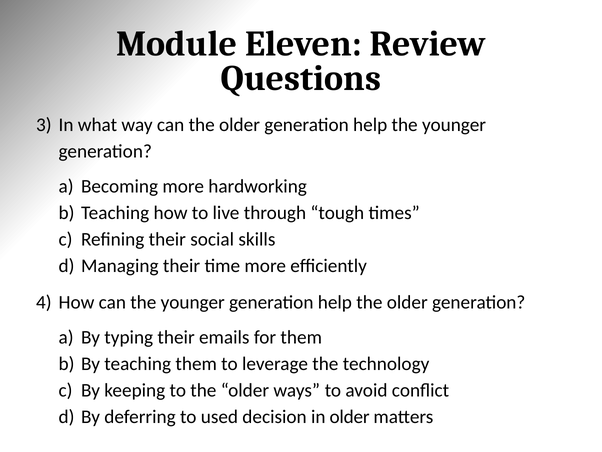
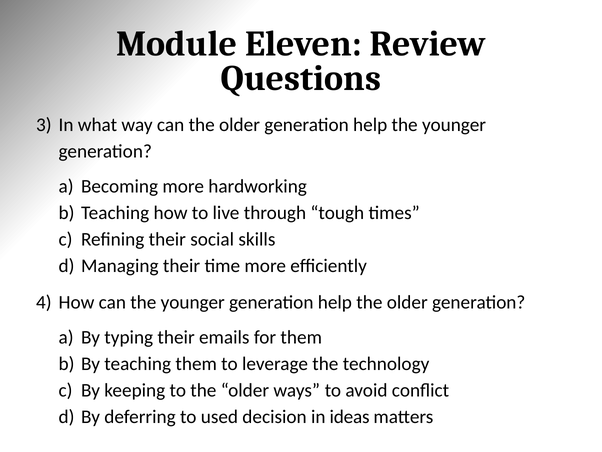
in older: older -> ideas
